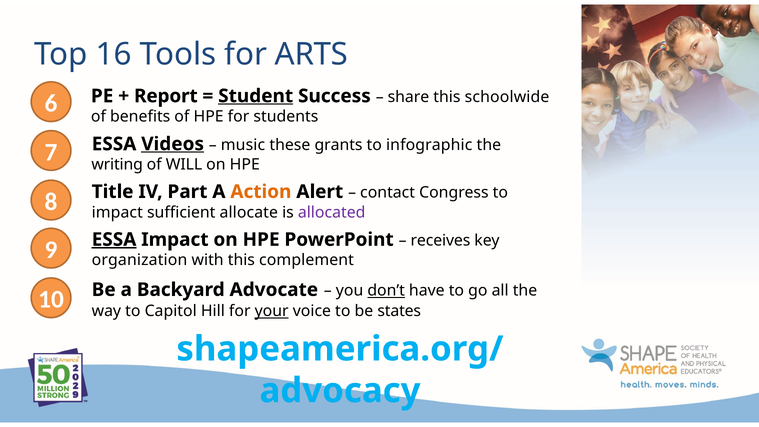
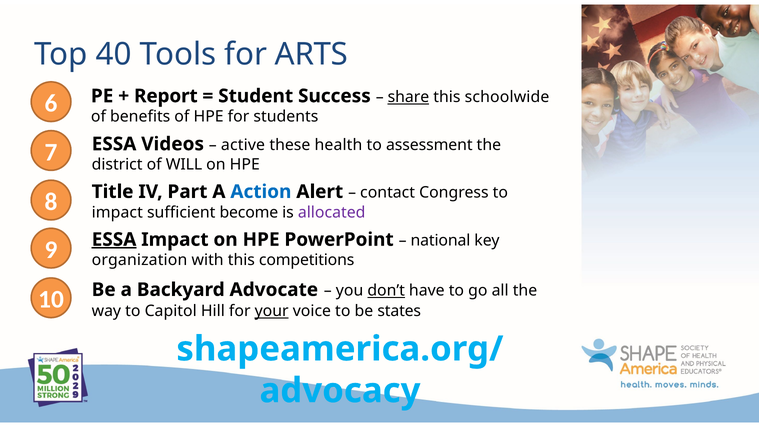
16: 16 -> 40
Student underline: present -> none
share underline: none -> present
Videos underline: present -> none
music: music -> active
grants: grants -> health
infographic: infographic -> assessment
writing: writing -> district
Action colour: orange -> blue
allocate: allocate -> become
receives: receives -> national
complement: complement -> competitions
